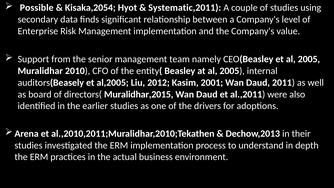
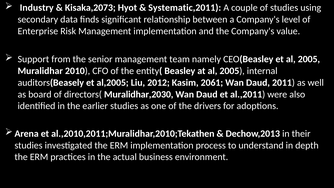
Possible: Possible -> Industry
Kisaka,2054: Kisaka,2054 -> Kisaka,2073
2001: 2001 -> 2061
Muralidhar,2015: Muralidhar,2015 -> Muralidhar,2030
